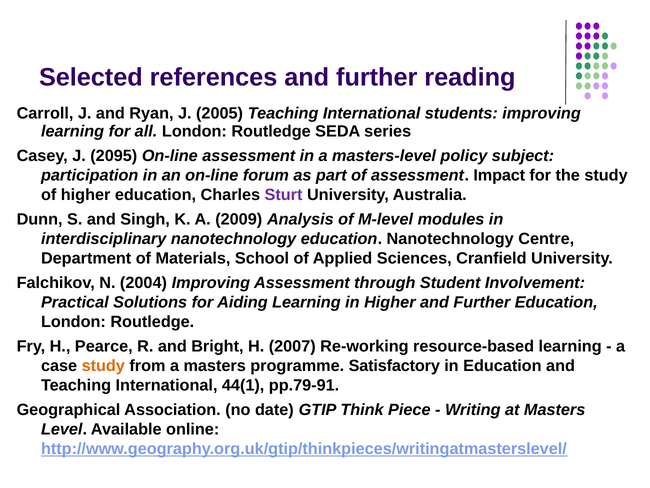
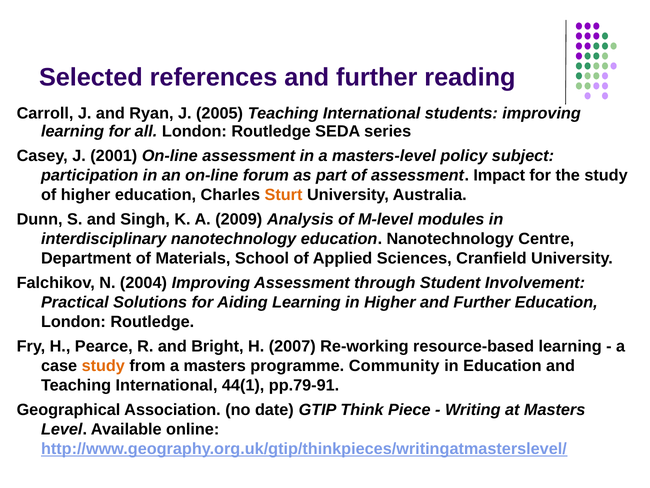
2095: 2095 -> 2001
Sturt colour: purple -> orange
Satisfactory: Satisfactory -> Community
